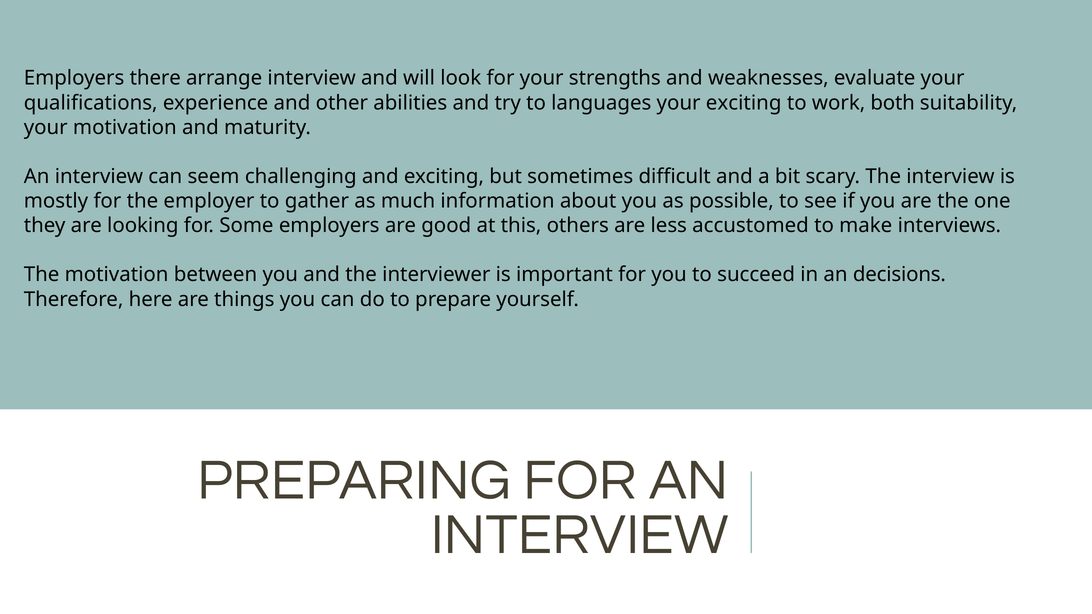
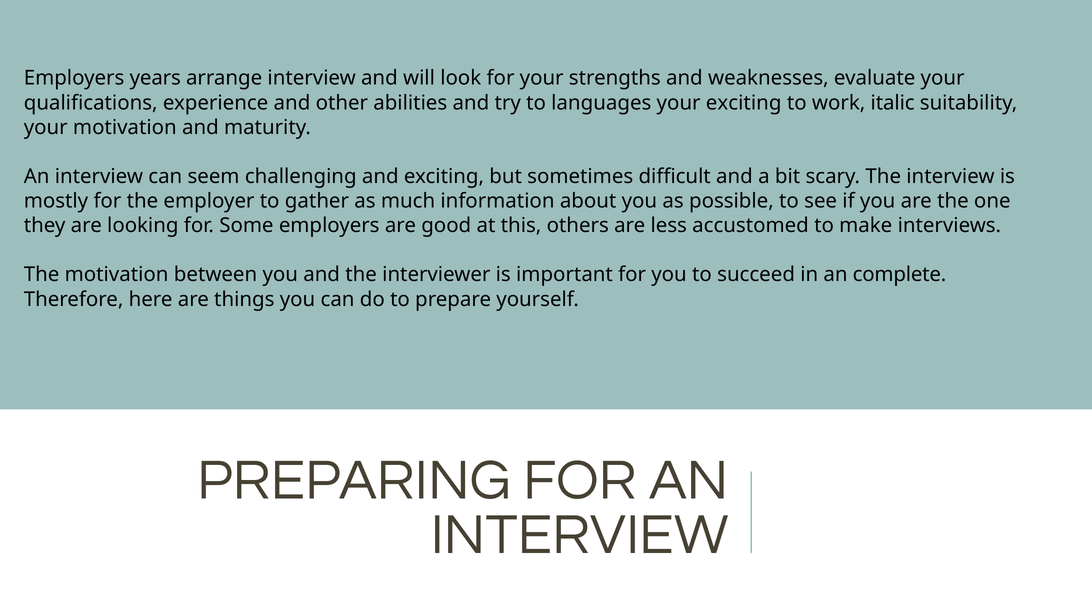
there: there -> years
both: both -> italic
decisions: decisions -> complete
